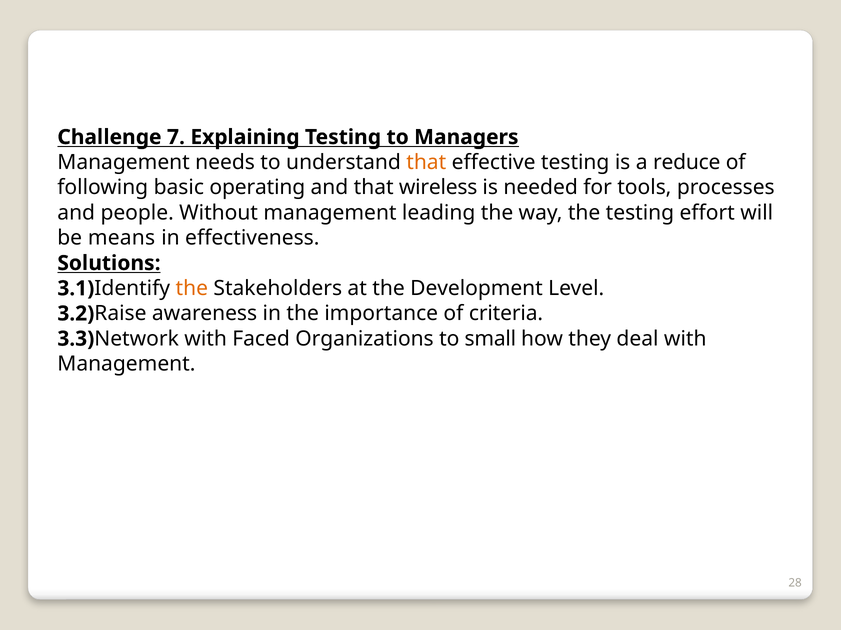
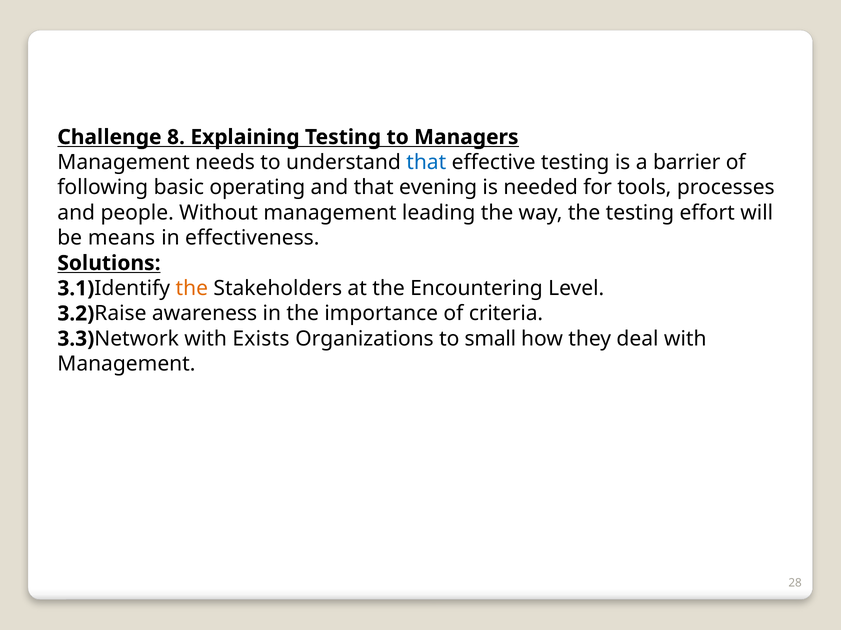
7: 7 -> 8
that at (426, 163) colour: orange -> blue
reduce: reduce -> barrier
wireless: wireless -> evening
Development: Development -> Encountering
Faced: Faced -> Exists
